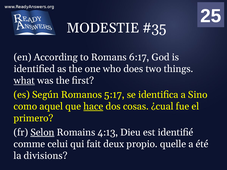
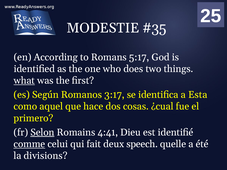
6:17: 6:17 -> 5:17
5:17: 5:17 -> 3:17
Sino: Sino -> Esta
hace underline: present -> none
4:13: 4:13 -> 4:41
comme underline: none -> present
propio: propio -> speech
